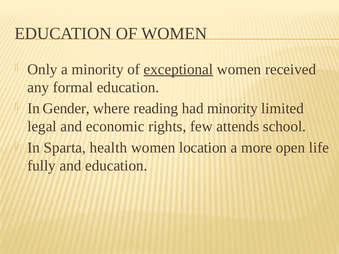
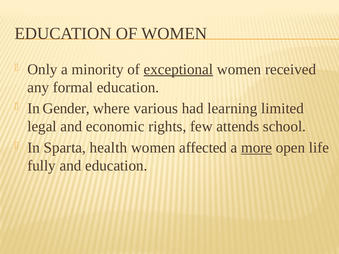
reading: reading -> various
had minority: minority -> learning
location: location -> affected
more underline: none -> present
